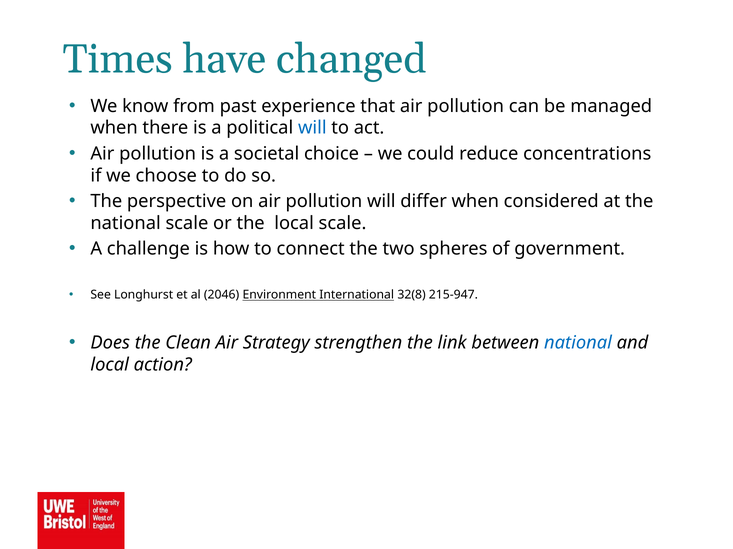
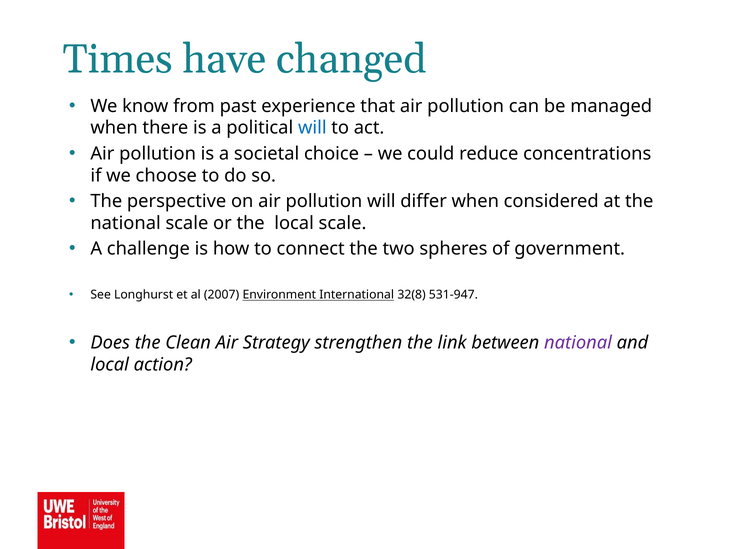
2046: 2046 -> 2007
215-947: 215-947 -> 531-947
national at (578, 343) colour: blue -> purple
